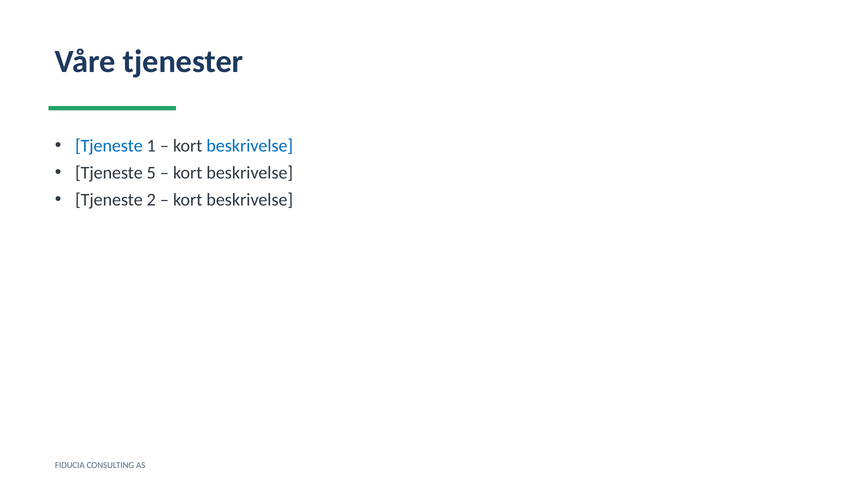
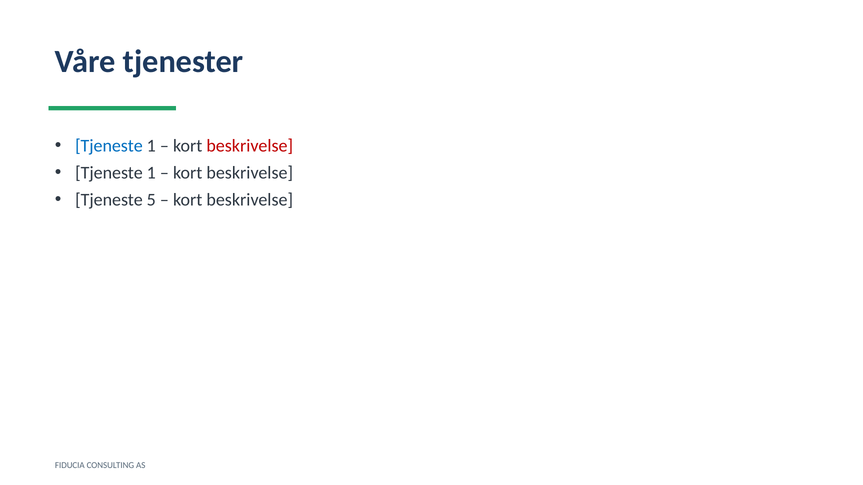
beskrivelse at (250, 146) colour: blue -> red
5 at (151, 173): 5 -> 1
2: 2 -> 5
